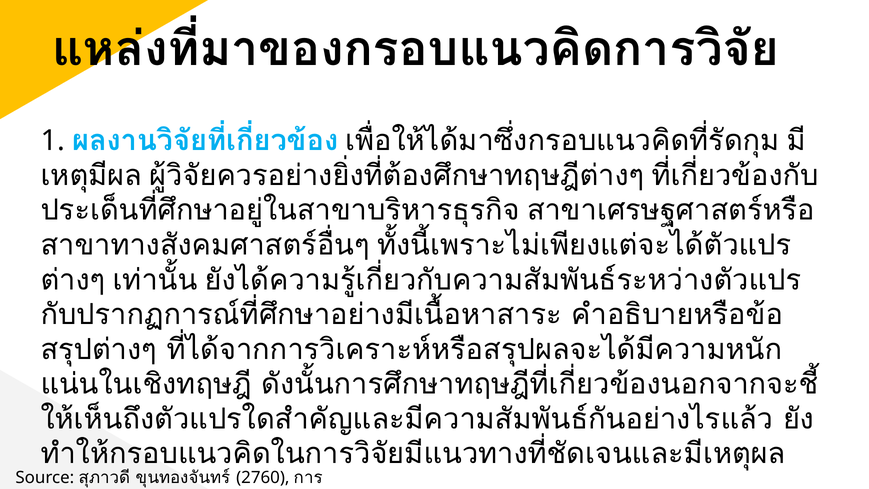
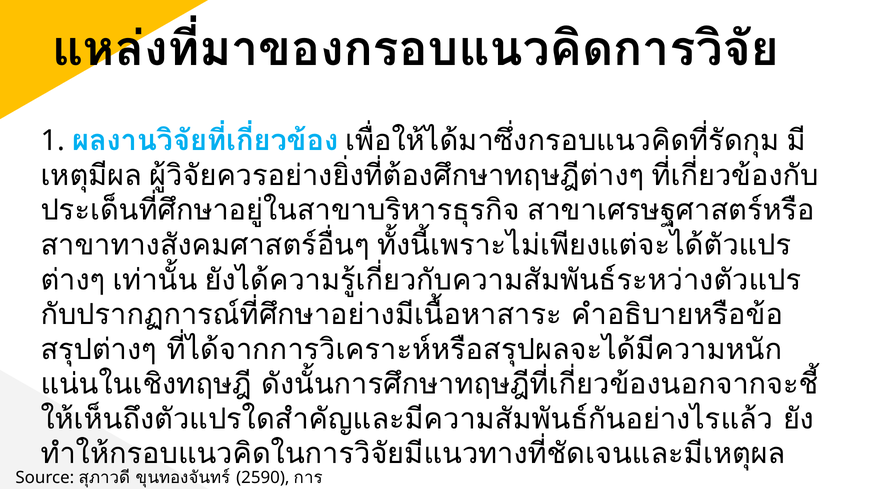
2760: 2760 -> 2590
